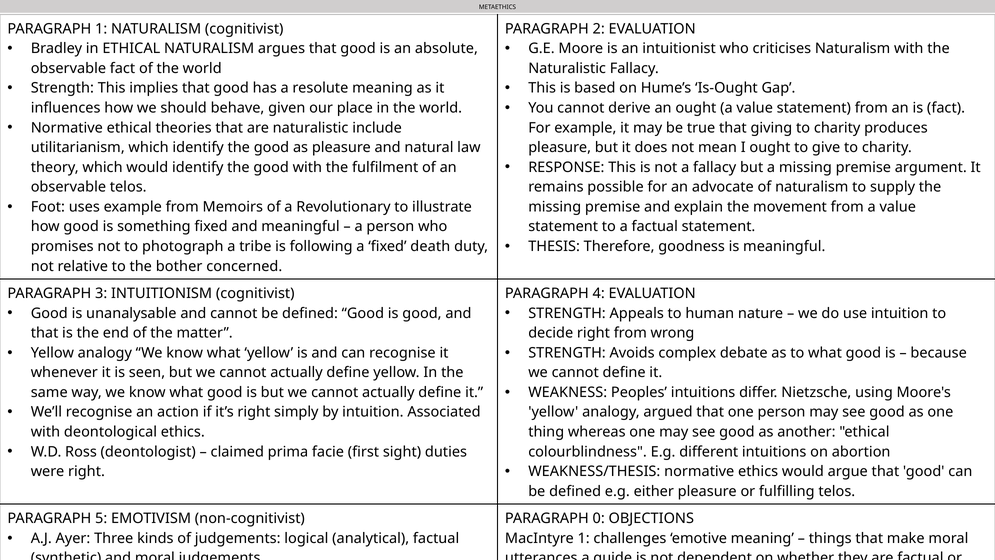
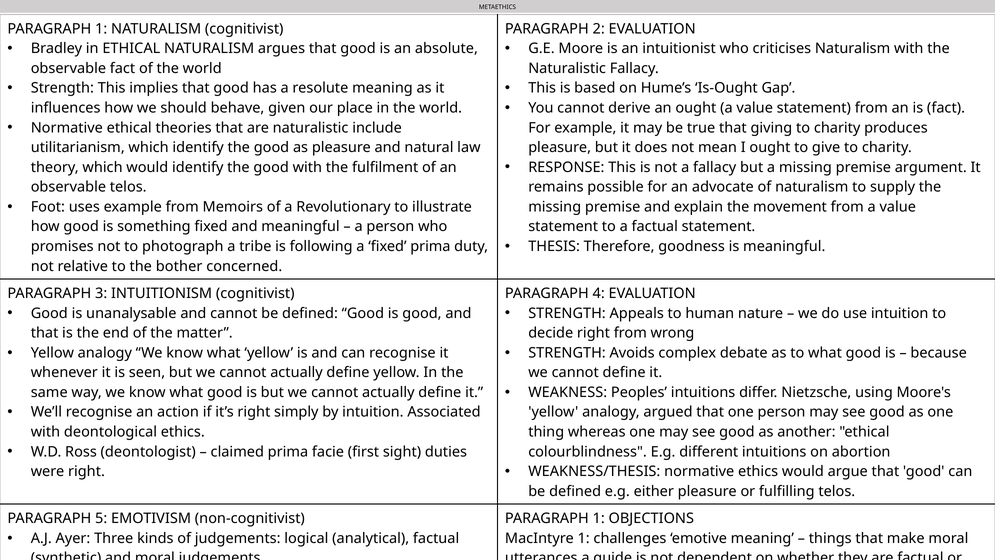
fixed death: death -> prima
0 at (599, 518): 0 -> 1
